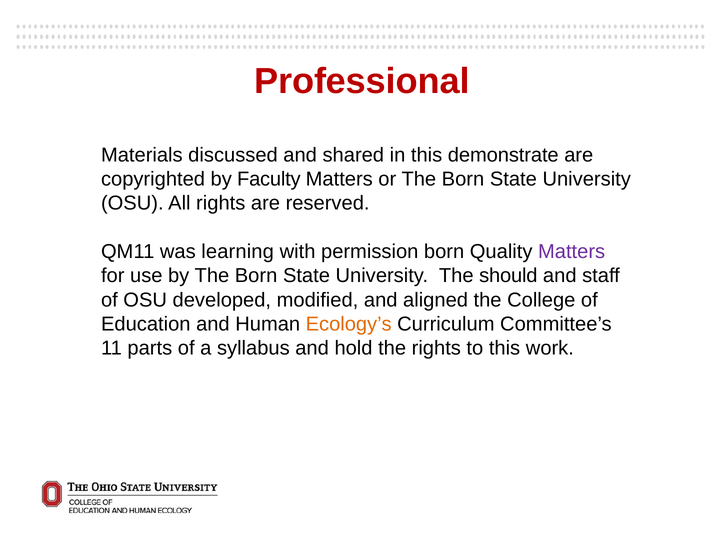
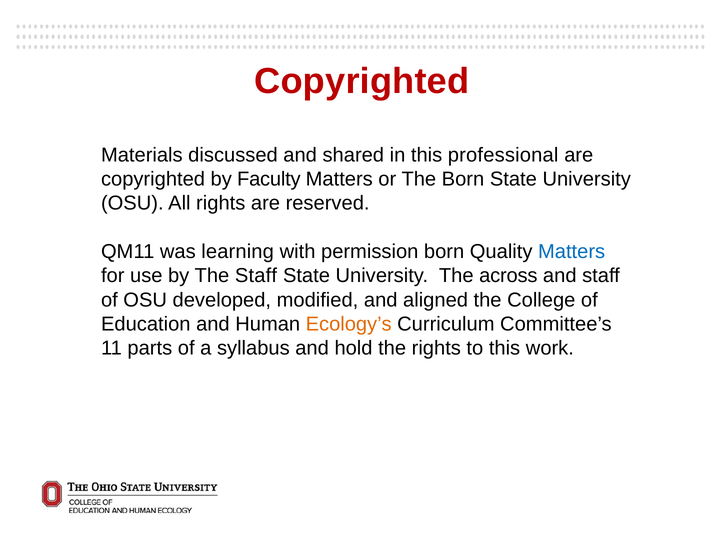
Professional at (362, 81): Professional -> Copyrighted
demonstrate: demonstrate -> professional
Matters at (572, 252) colour: purple -> blue
by The Born: Born -> Staff
should: should -> across
